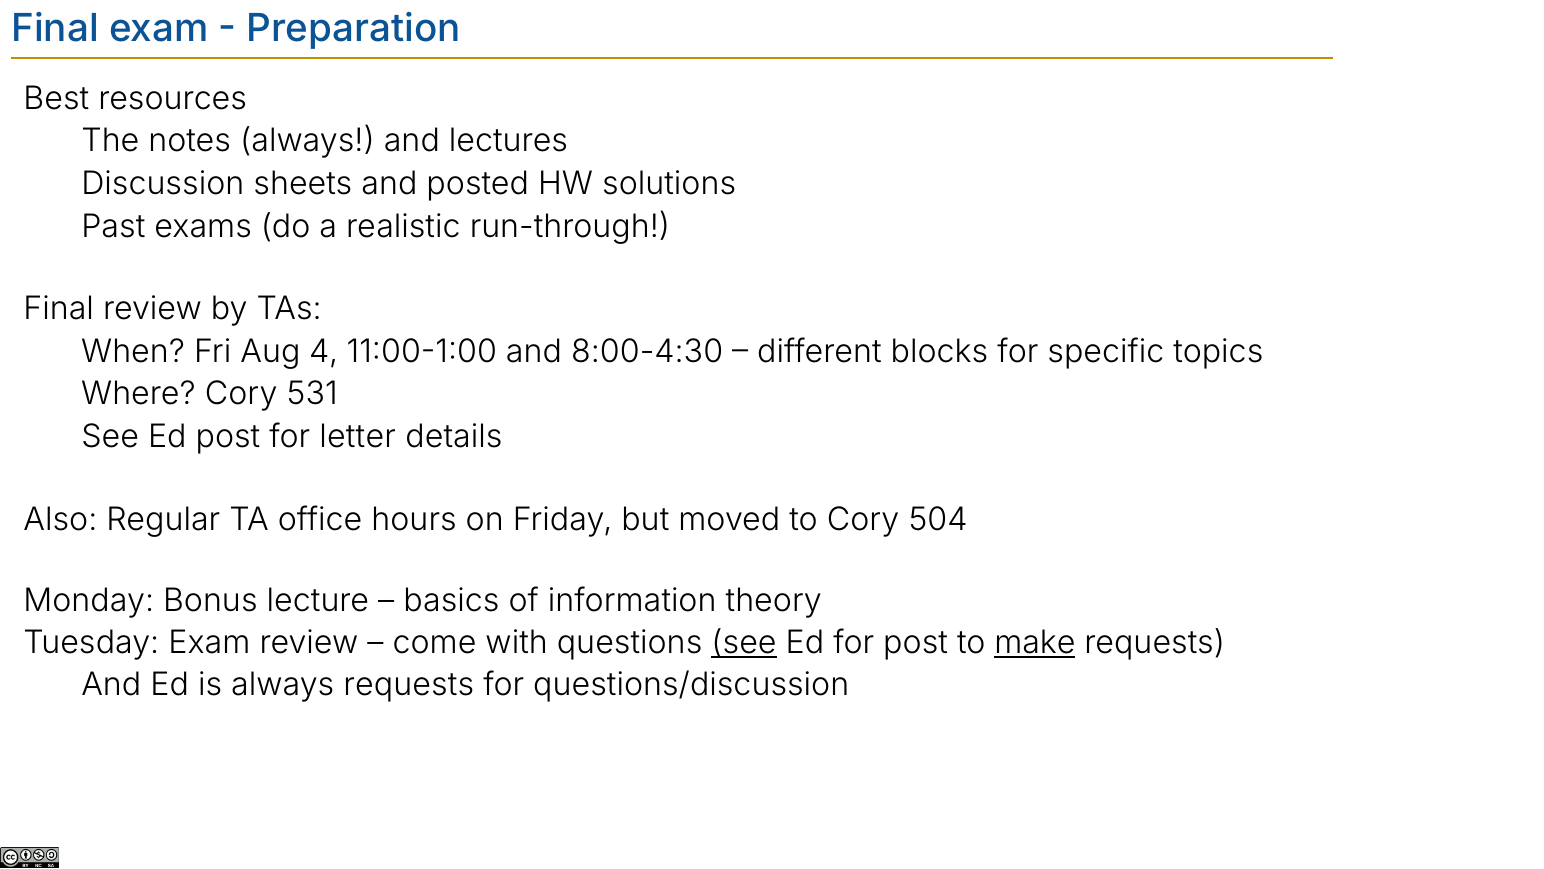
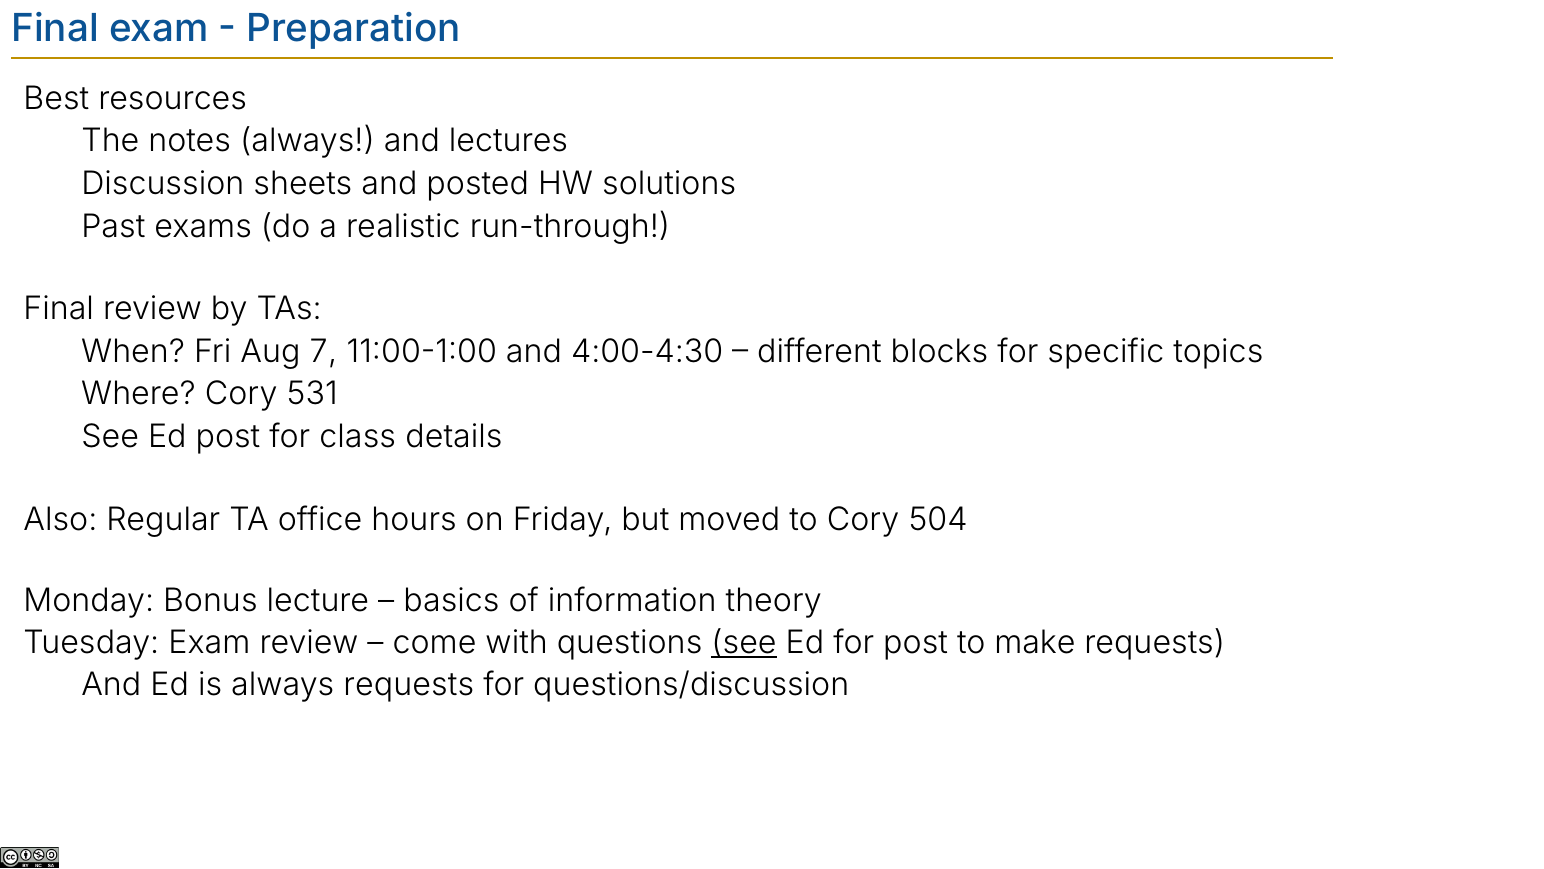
4: 4 -> 7
8:00-4:30: 8:00-4:30 -> 4:00-4:30
letter: letter -> class
make underline: present -> none
